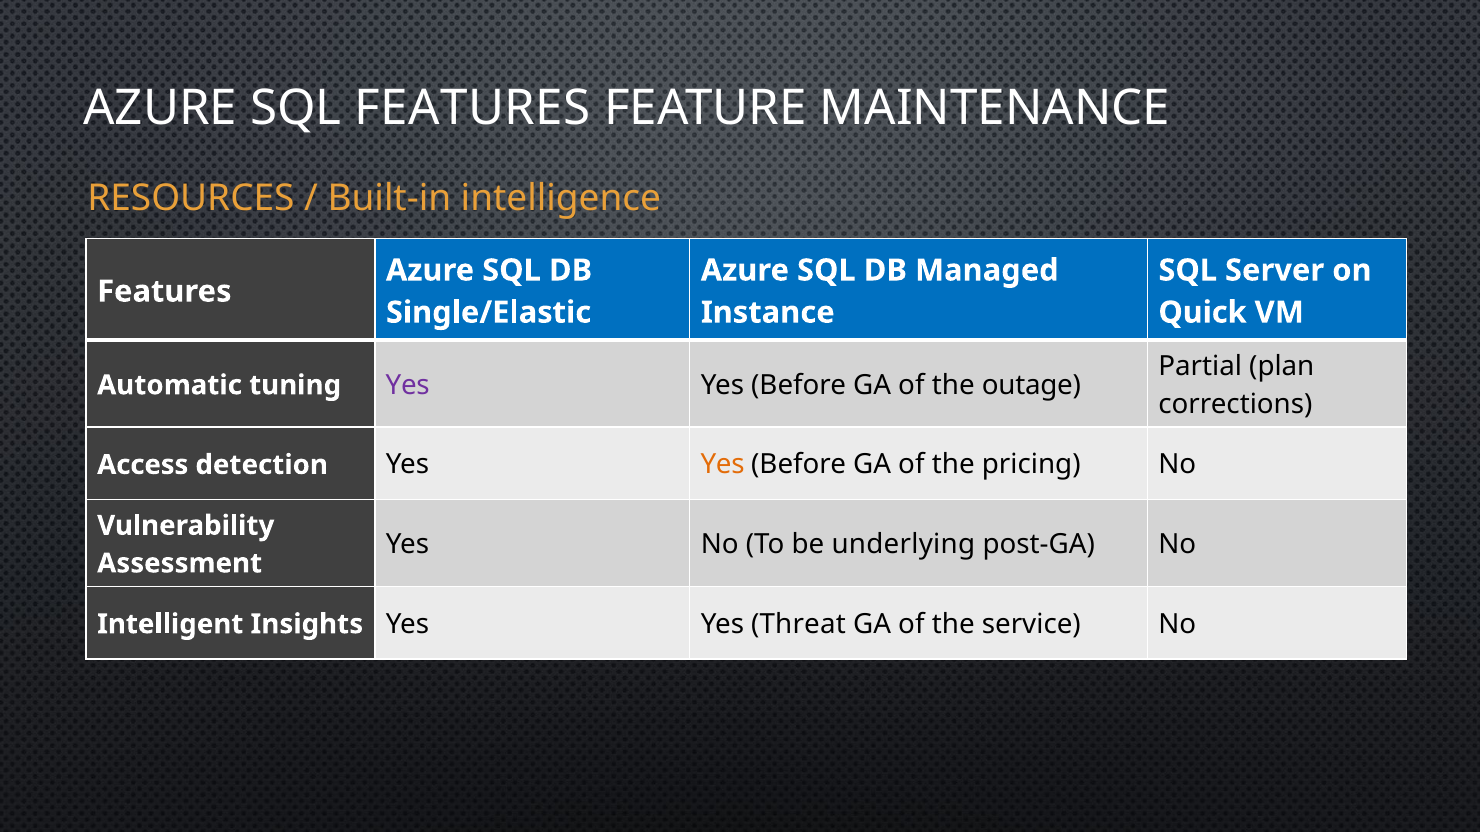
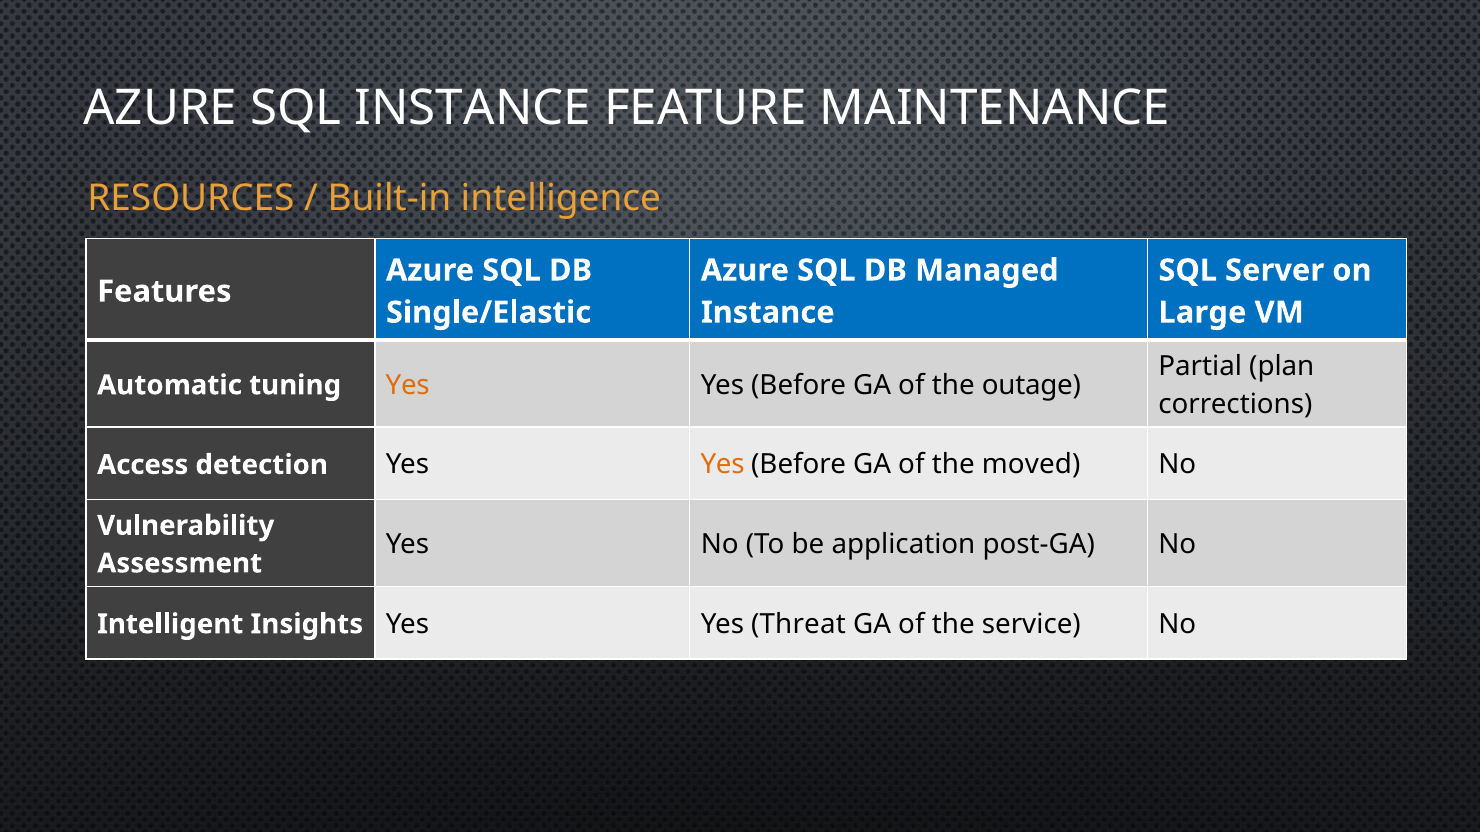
SQL FEATURES: FEATURES -> INSTANCE
Quick: Quick -> Large
Yes at (408, 385) colour: purple -> orange
pricing: pricing -> moved
underlying: underlying -> application
